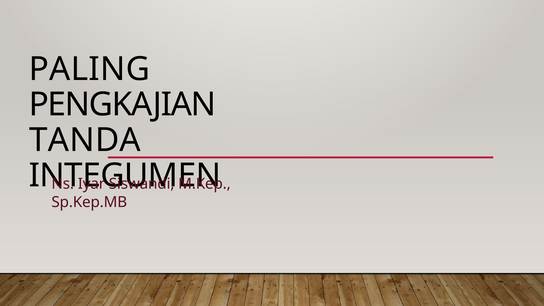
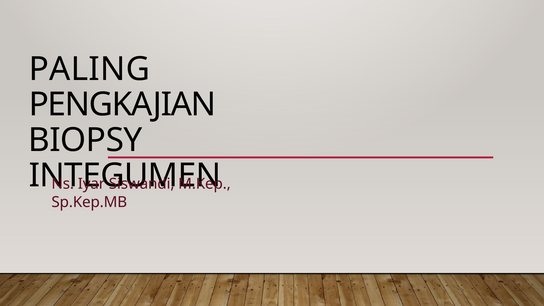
TANDA: TANDA -> BIOPSY
